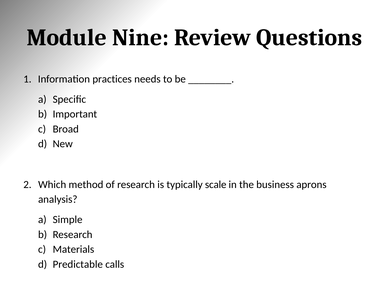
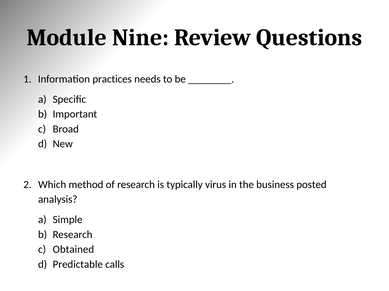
scale: scale -> virus
aprons: aprons -> posted
Materials: Materials -> Obtained
